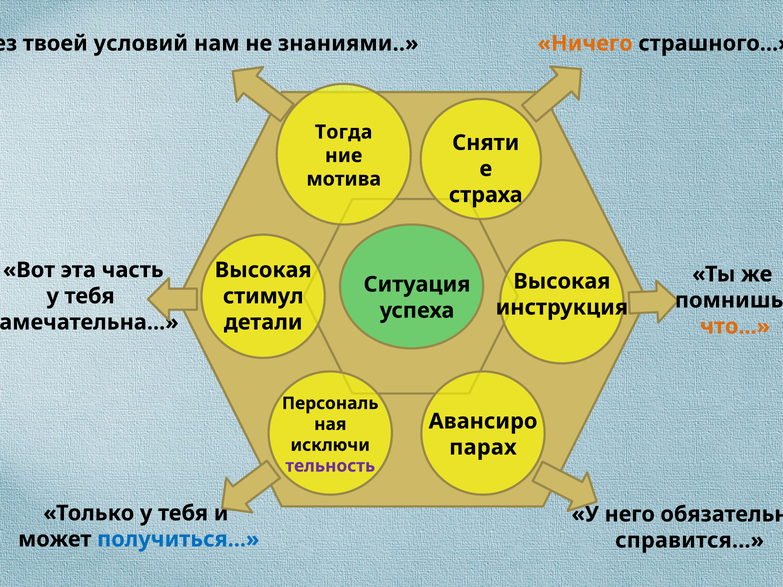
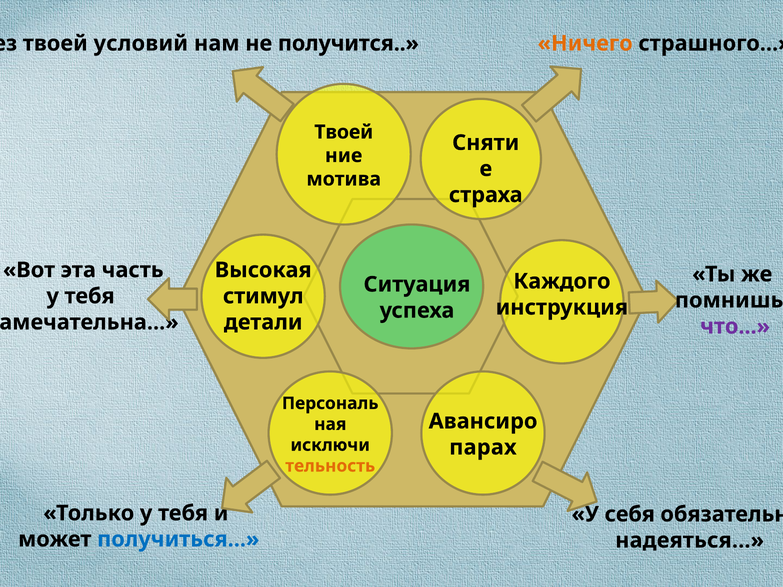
знаниями: знаниями -> получится
Тогда at (344, 132): Тогда -> Твоей
Высокая at (562, 281): Высокая -> Каждого
что colour: orange -> purple
тельность colour: purple -> orange
него: него -> себя
справится: справится -> надеяться
